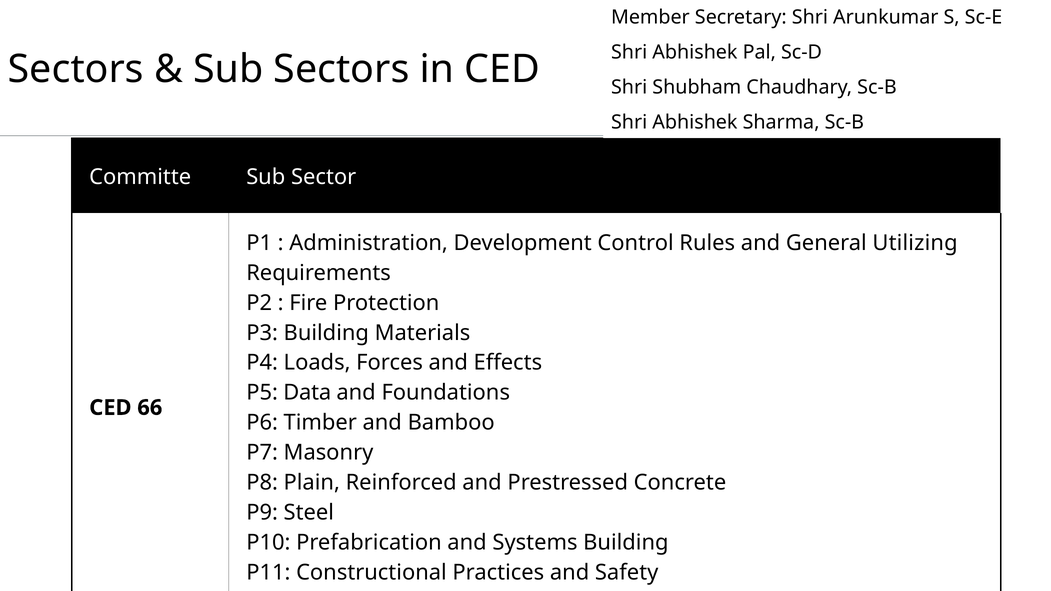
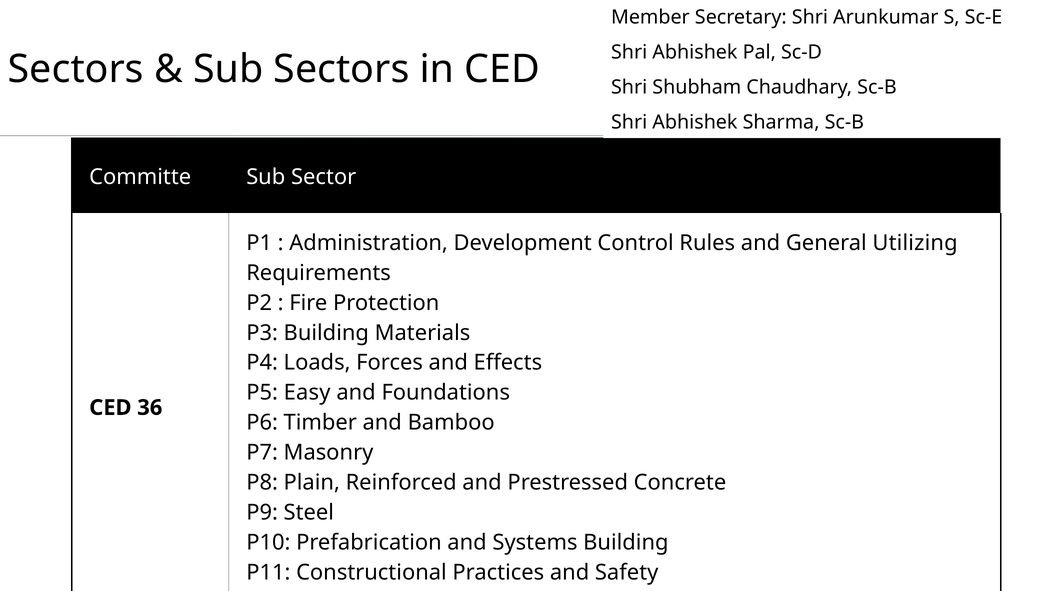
Data: Data -> Easy
66: 66 -> 36
